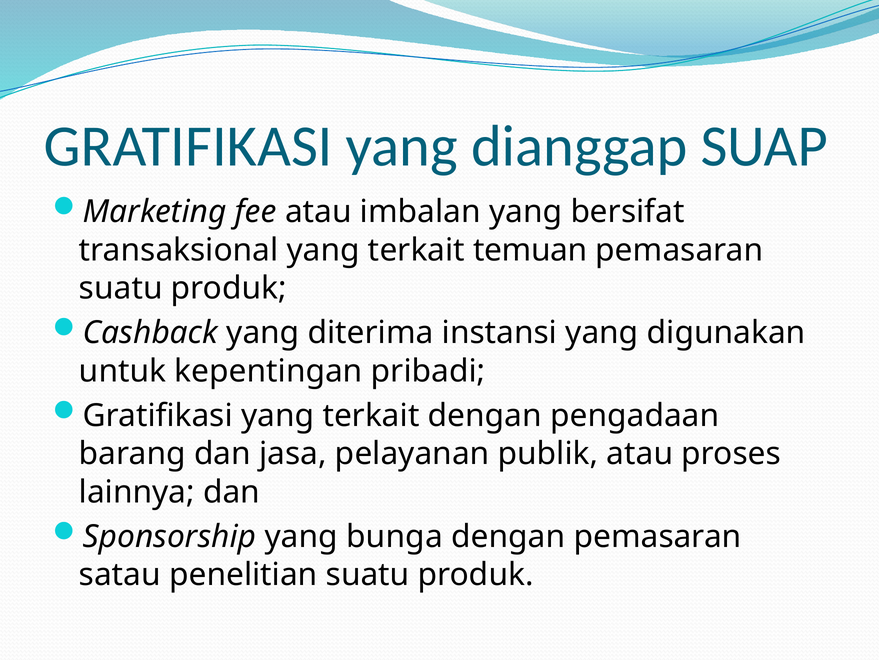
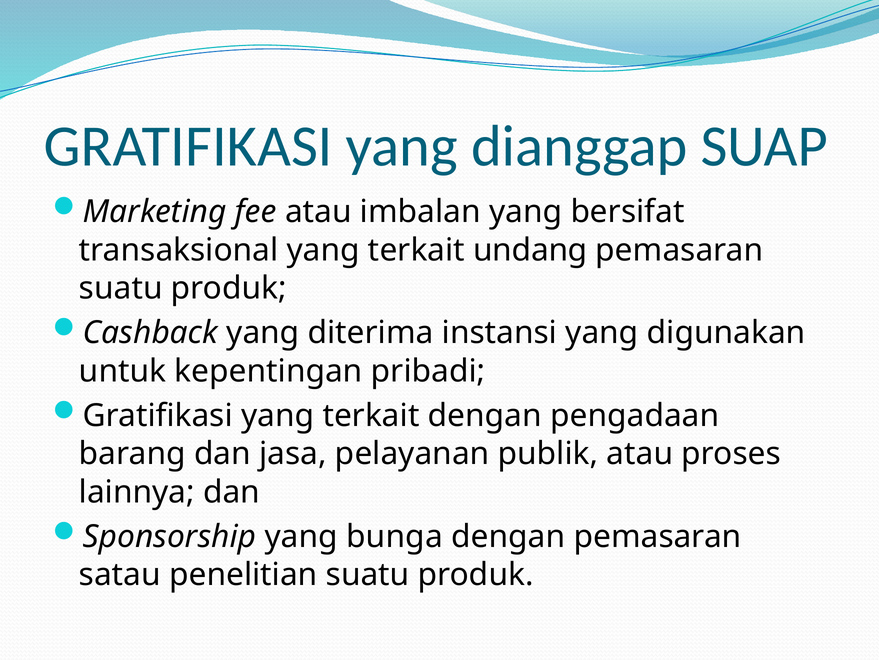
temuan: temuan -> undang
